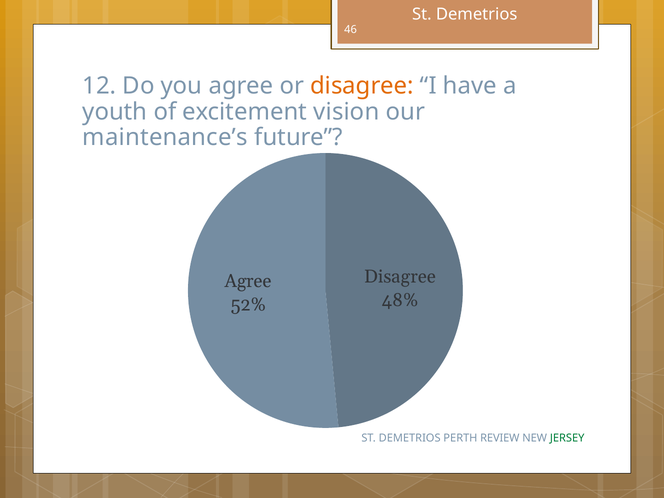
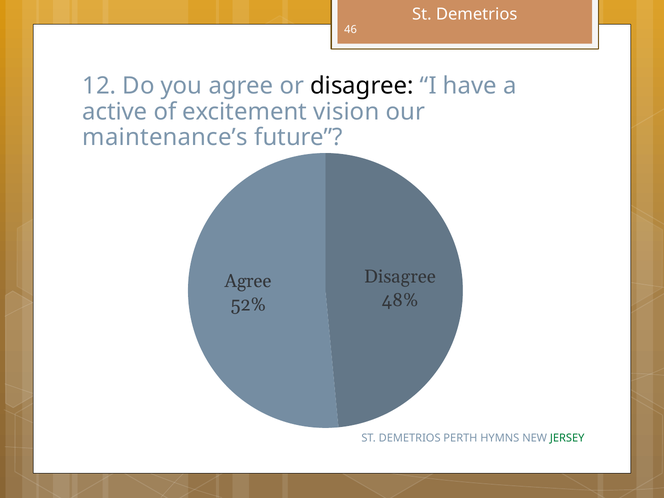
disagree at (362, 86) colour: orange -> black
youth: youth -> active
REVIEW: REVIEW -> HYMNS
